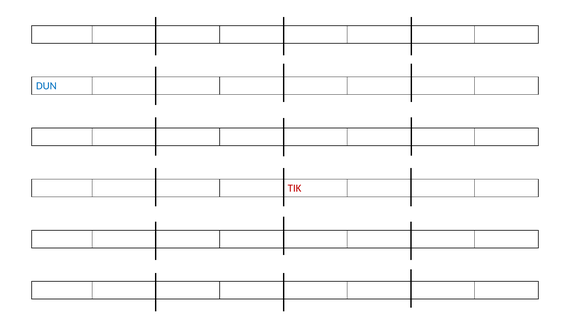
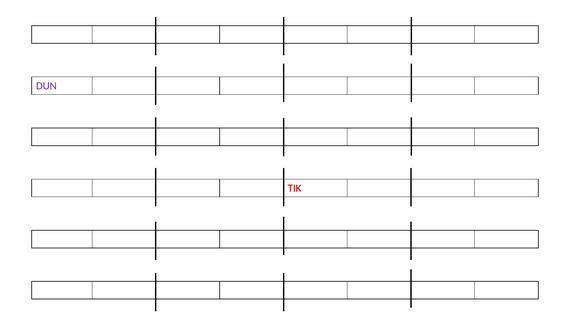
DUN at (46, 86) colour: blue -> purple
